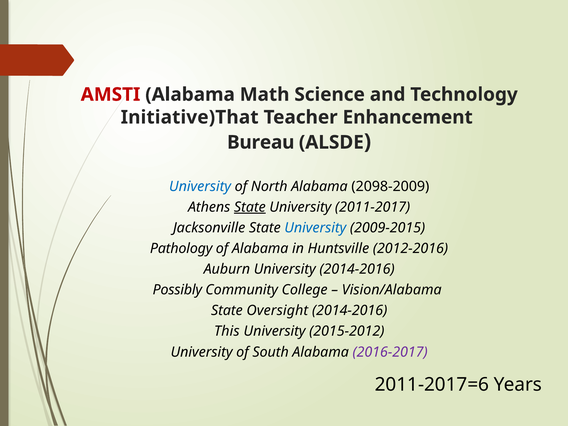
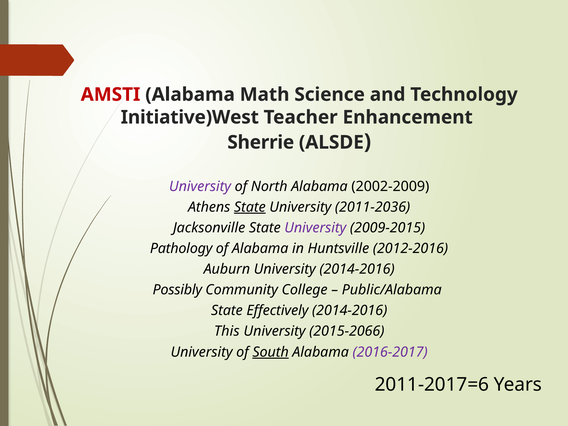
Initiative)That: Initiative)That -> Initiative)West
Bureau: Bureau -> Sherrie
University at (200, 186) colour: blue -> purple
2098-2009: 2098-2009 -> 2002-2009
2011-2017: 2011-2017 -> 2011-2036
University at (315, 228) colour: blue -> purple
Vision/Alabama: Vision/Alabama -> Public/Alabama
Oversight: Oversight -> Effectively
2015-2012: 2015-2012 -> 2015-2066
South underline: none -> present
